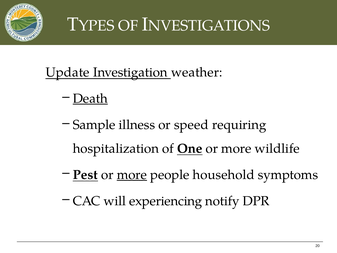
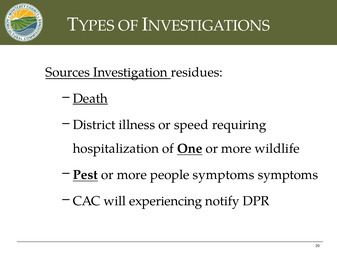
Update: Update -> Sources
weather: weather -> residues
Sample: Sample -> District
more at (132, 175) underline: present -> none
people household: household -> symptoms
